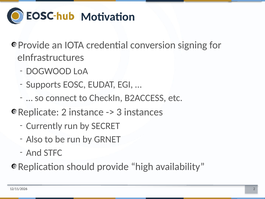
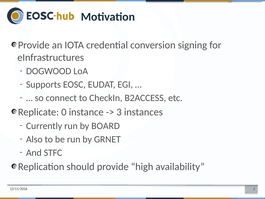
Replicate 2: 2 -> 0
SECRET: SECRET -> BOARD
